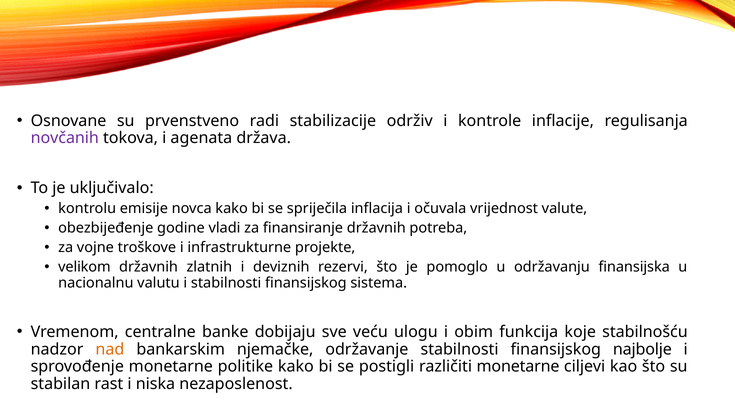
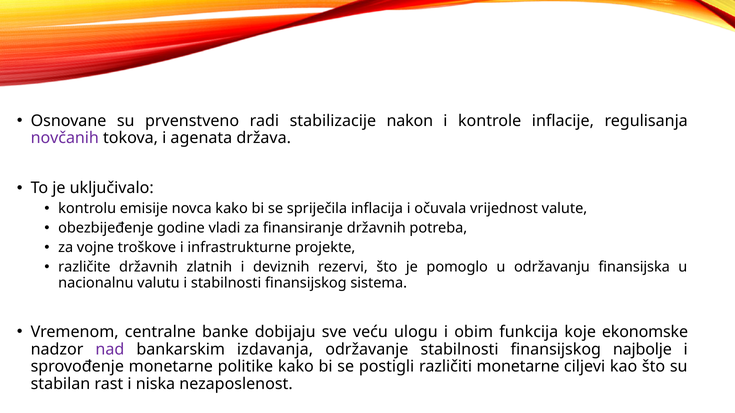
održiv: održiv -> nakon
velikom: velikom -> različite
stabilnošću: stabilnošću -> ekonomske
nad colour: orange -> purple
njemačke: njemačke -> izdavanja
